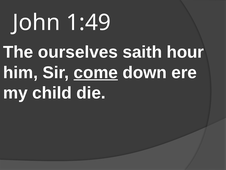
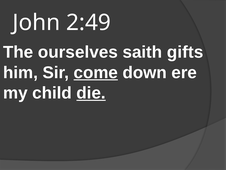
1:49: 1:49 -> 2:49
hour: hour -> gifts
die underline: none -> present
